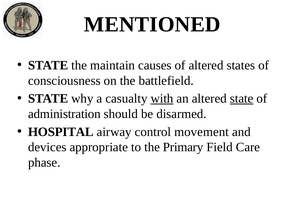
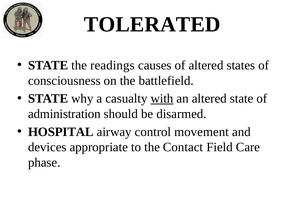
MENTIONED: MENTIONED -> TOLERATED
maintain: maintain -> readings
state at (242, 99) underline: present -> none
Primary: Primary -> Contact
